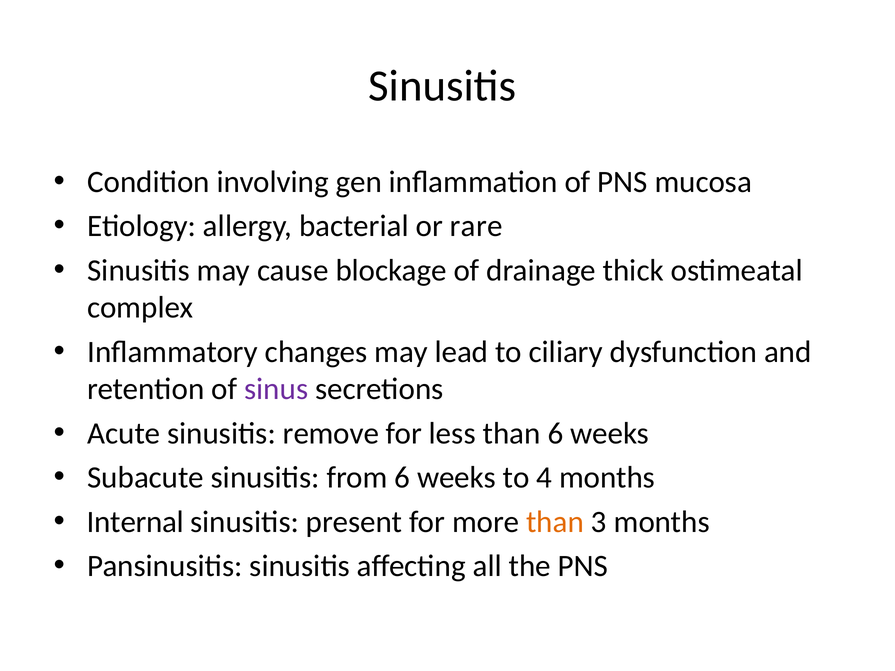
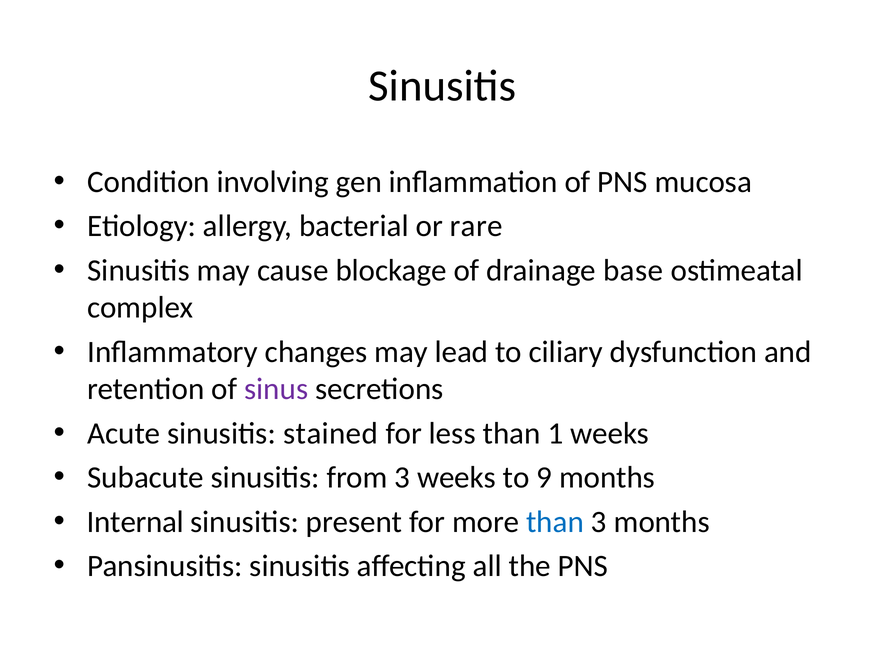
thick: thick -> base
remove: remove -> stained
than 6: 6 -> 1
from 6: 6 -> 3
4: 4 -> 9
than at (555, 522) colour: orange -> blue
